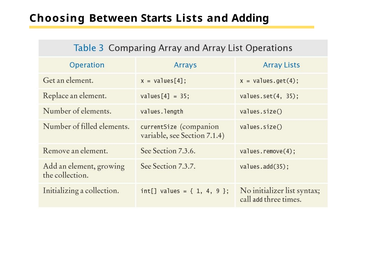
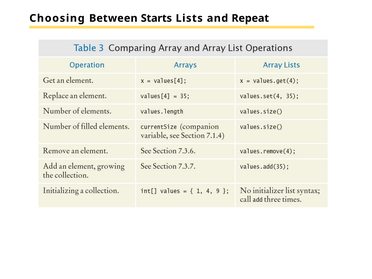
Adding: Adding -> Repeat
